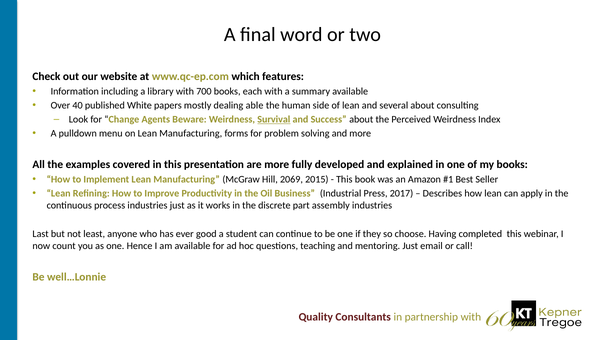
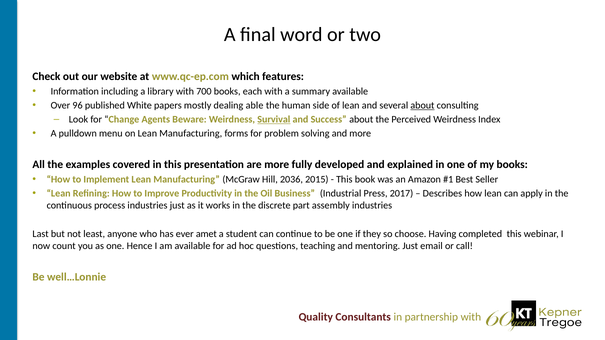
40: 40 -> 96
about at (422, 106) underline: none -> present
2069: 2069 -> 2036
good: good -> amet
